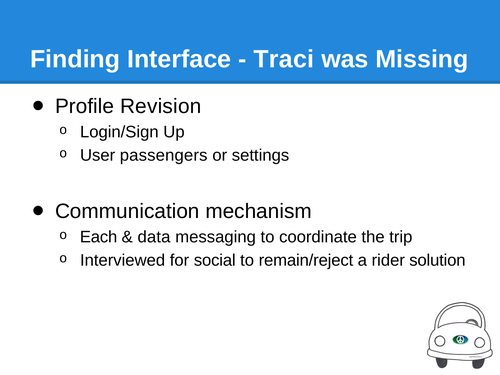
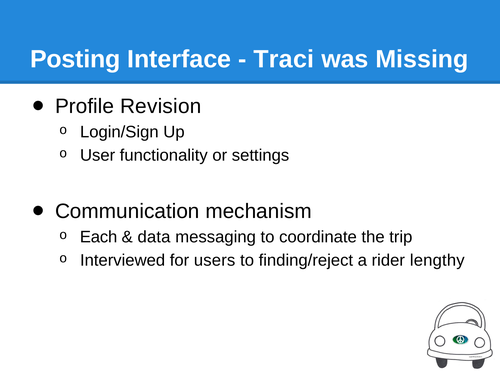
Finding: Finding -> Posting
passengers: passengers -> functionality
social: social -> users
remain/reject: remain/reject -> finding/reject
solution: solution -> lengthy
